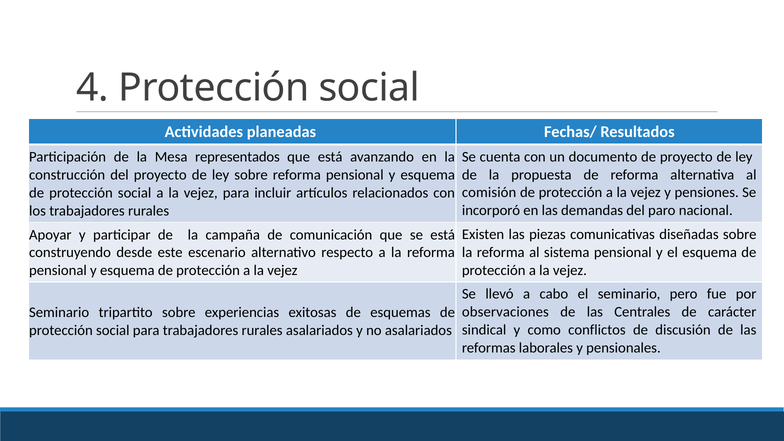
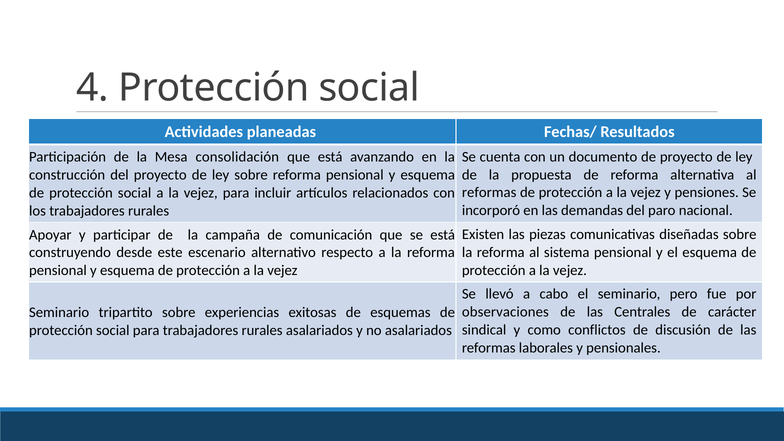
representados: representados -> consolidación
comisión at (489, 193): comisión -> reformas
